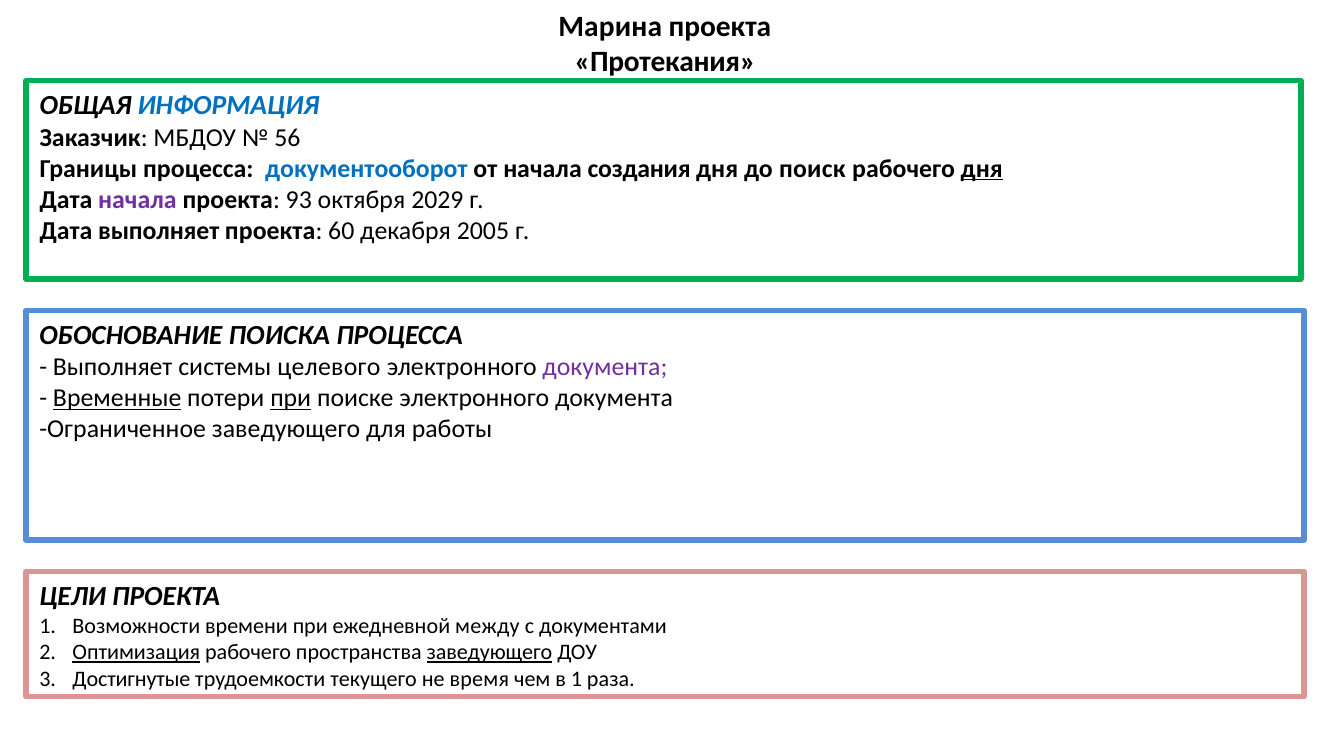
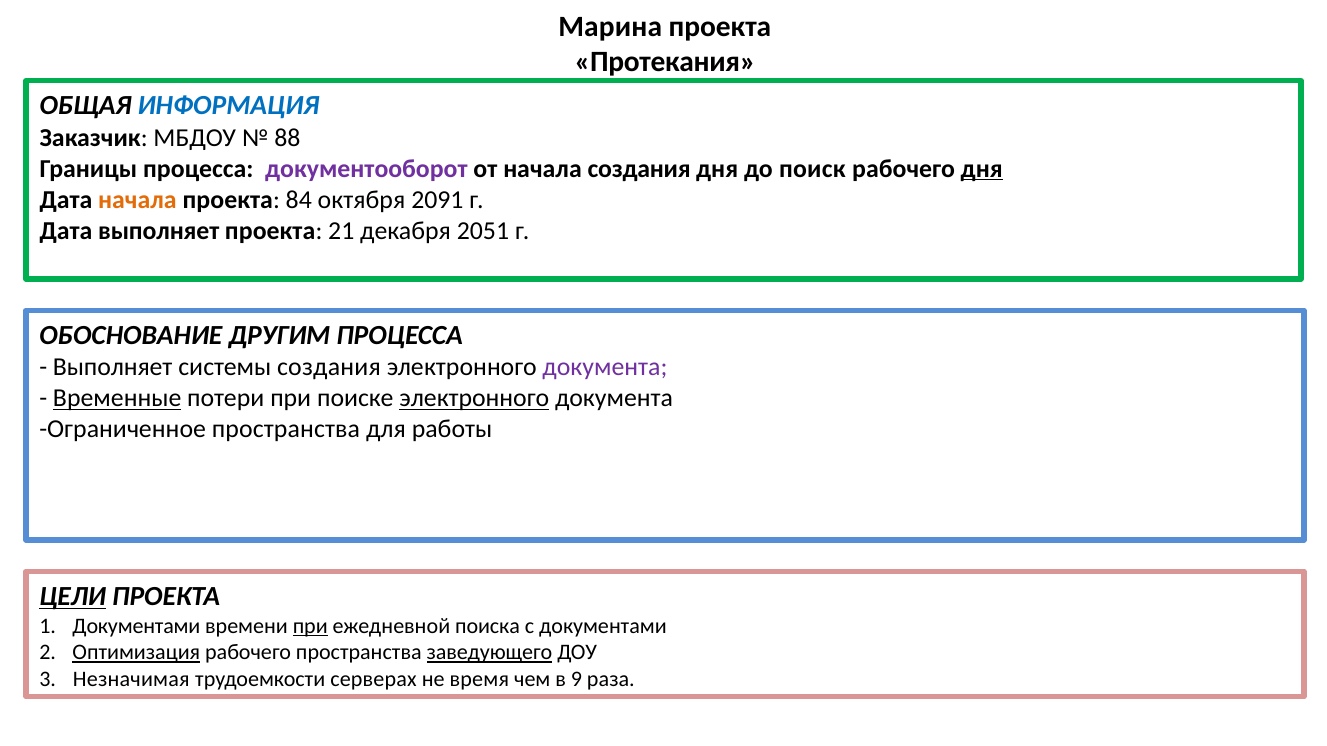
56: 56 -> 88
документооборот colour: blue -> purple
начала at (137, 200) colour: purple -> orange
93: 93 -> 84
2029: 2029 -> 2091
60: 60 -> 21
2005: 2005 -> 2051
ПОИСКА: ПОИСКА -> ДРУГИМ
системы целевого: целевого -> создания
при at (291, 399) underline: present -> none
электронного at (474, 399) underline: none -> present
Ограниченное заведующего: заведующего -> пространства
ЦЕЛИ underline: none -> present
Возможности at (136, 626): Возможности -> Документами
при at (310, 626) underline: none -> present
между: между -> поиска
Достигнутые: Достигнутые -> Незначимая
текущего: текущего -> серверах
в 1: 1 -> 9
